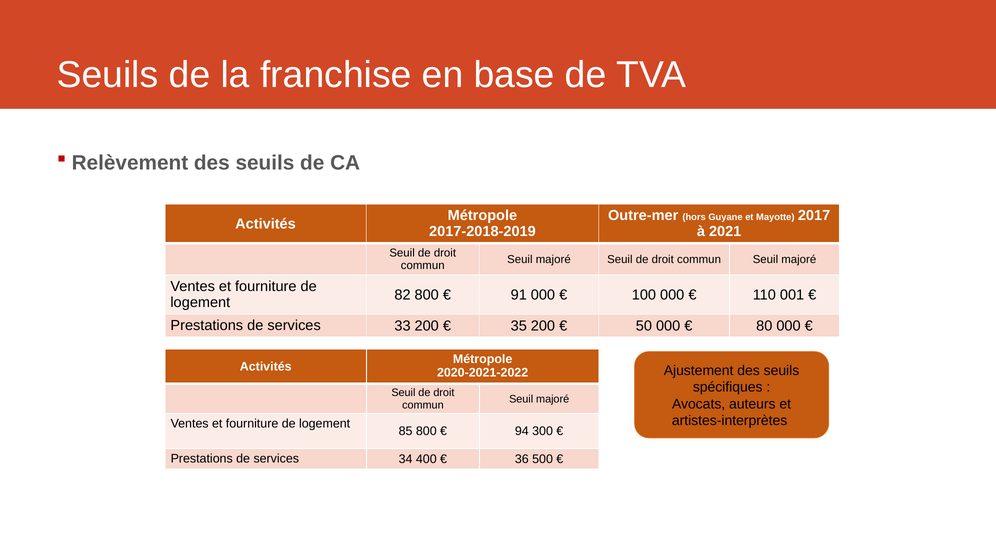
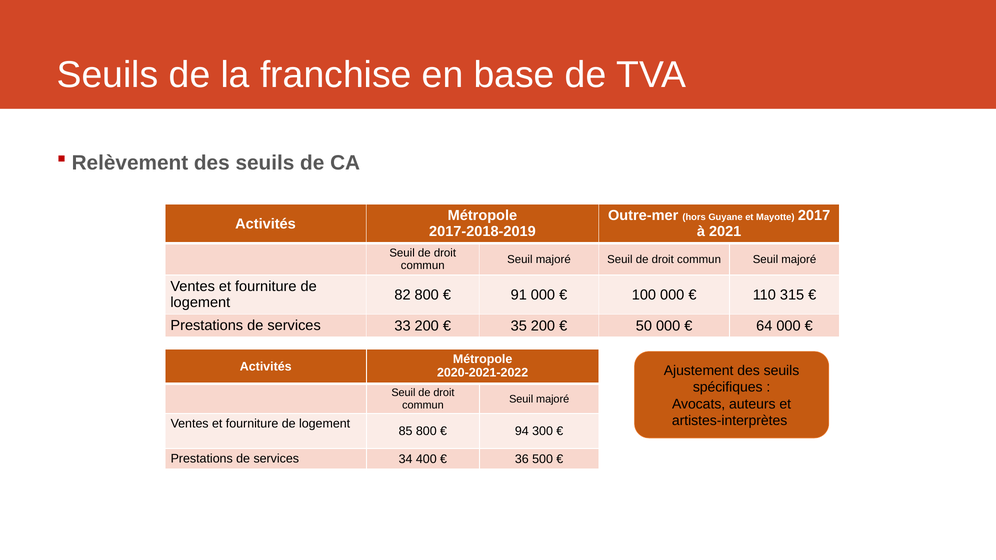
001: 001 -> 315
80: 80 -> 64
